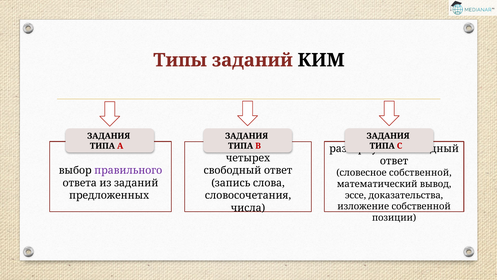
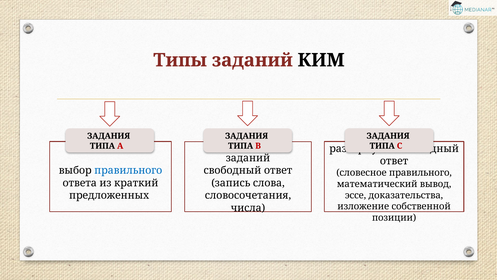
четырех at (248, 158): четырех -> заданий
правильного at (128, 170) colour: purple -> blue
словесное собственной: собственной -> правильного
из заданий: заданий -> краткий
